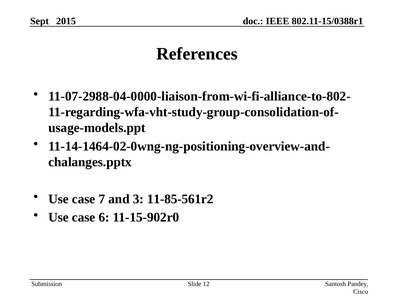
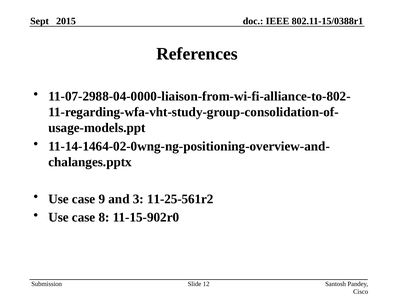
7: 7 -> 9
11-85-561r2: 11-85-561r2 -> 11-25-561r2
6: 6 -> 8
